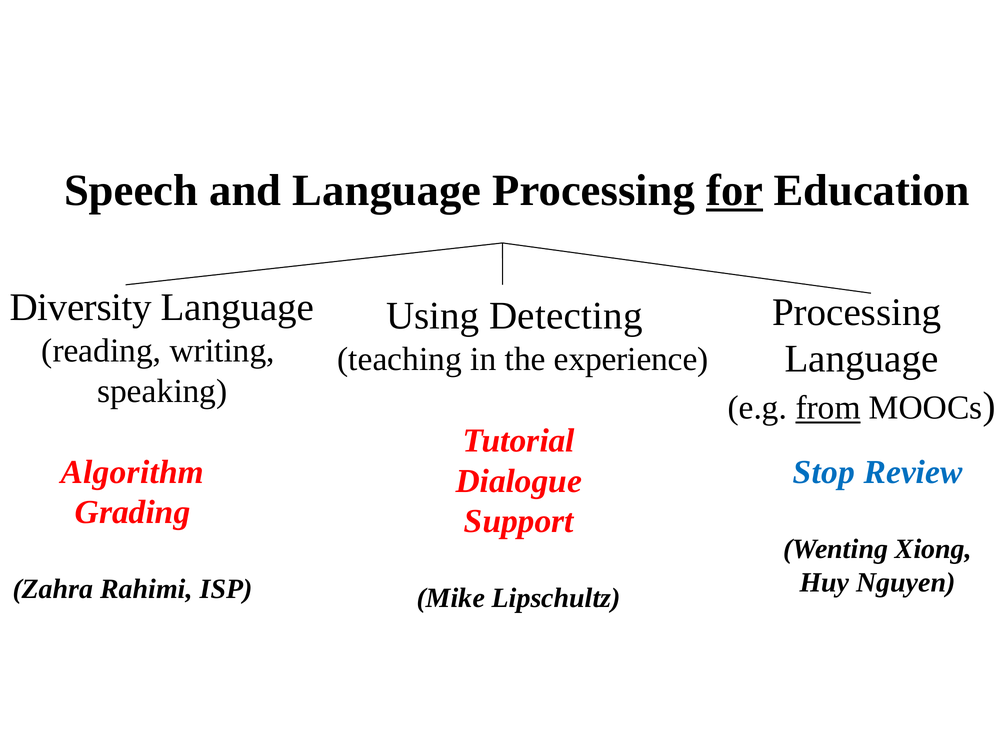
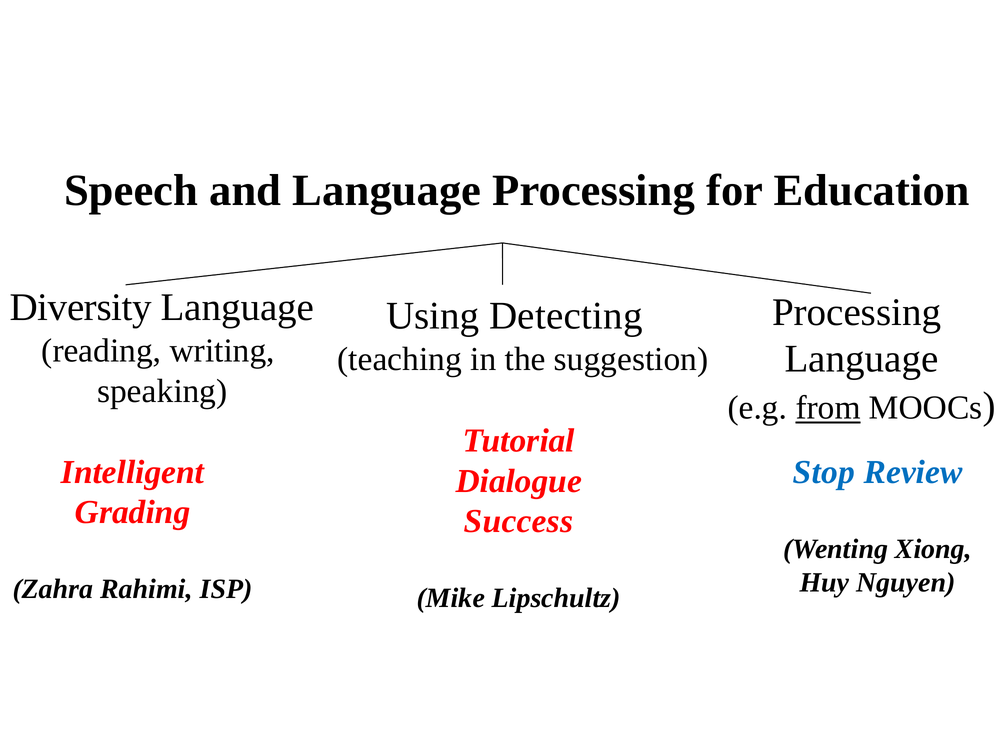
for underline: present -> none
experience: experience -> suggestion
Algorithm: Algorithm -> Intelligent
Support: Support -> Success
